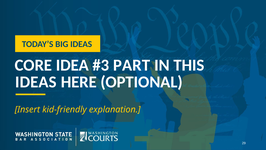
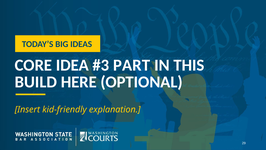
IDEAS at (36, 82): IDEAS -> BUILD
